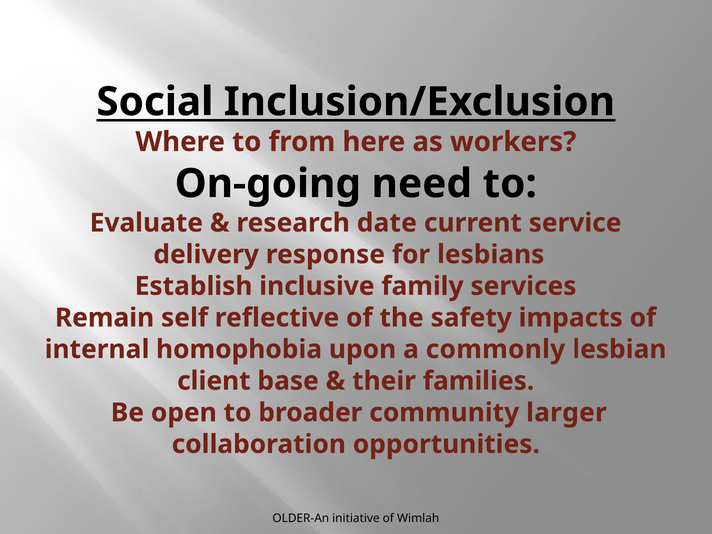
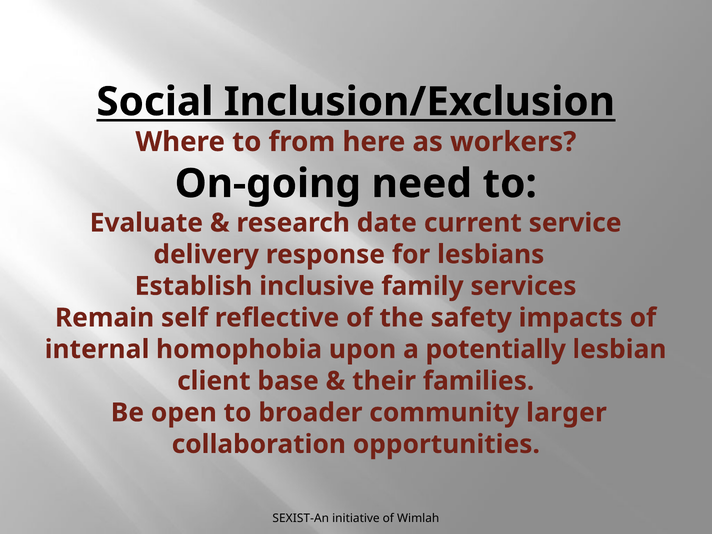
commonly: commonly -> potentially
OLDER-An: OLDER-An -> SEXIST-An
